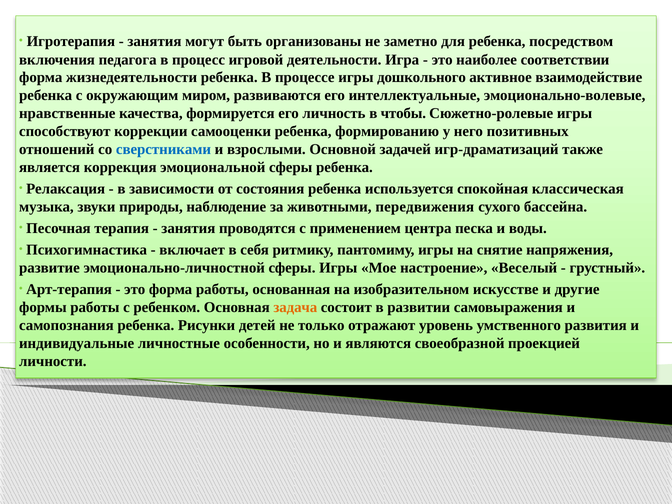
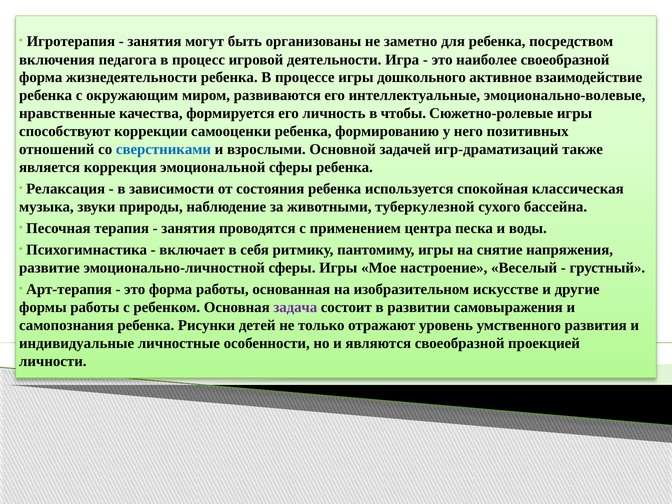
наиболее соответствии: соответствии -> своеобразной
передвижения: передвижения -> туберкулезной
задача colour: orange -> purple
